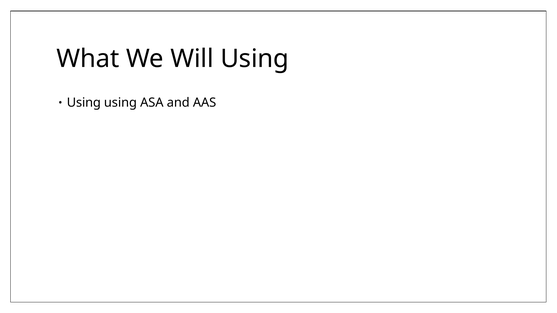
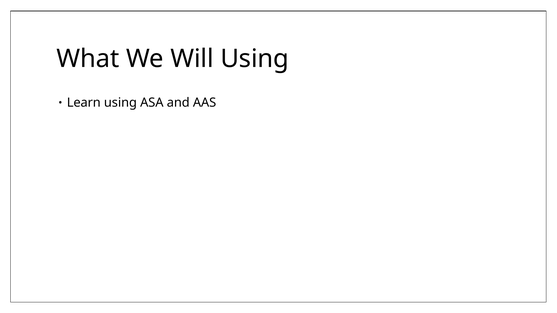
Using at (84, 103): Using -> Learn
